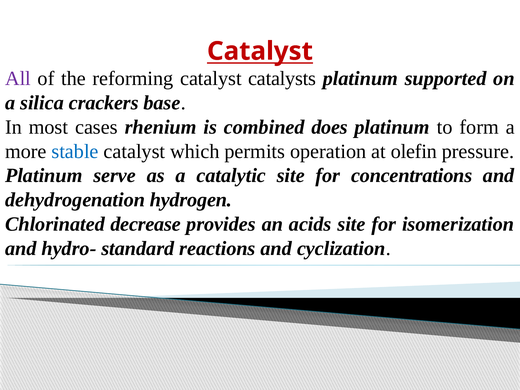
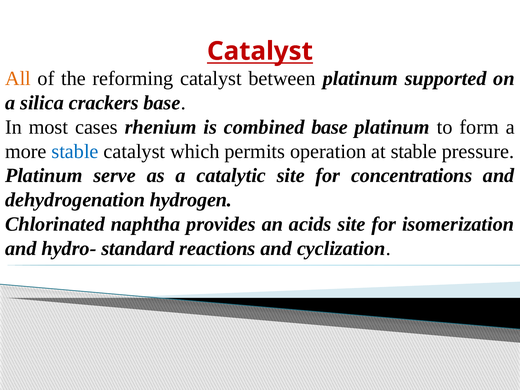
All colour: purple -> orange
catalysts: catalysts -> between
combined does: does -> base
at olefin: olefin -> stable
decrease: decrease -> naphtha
